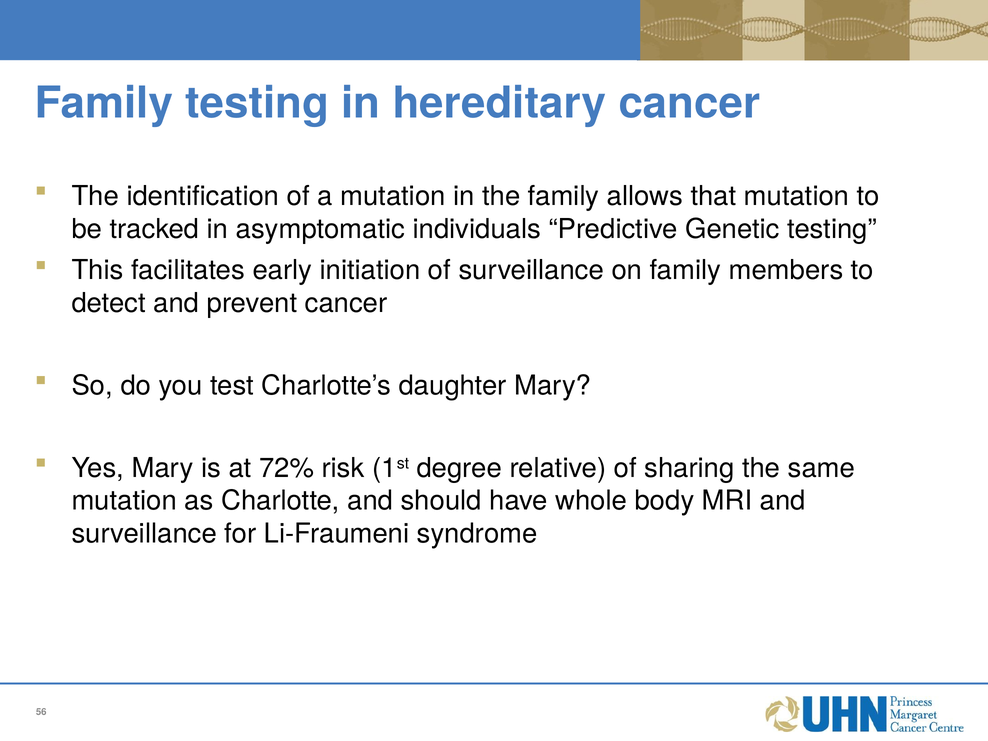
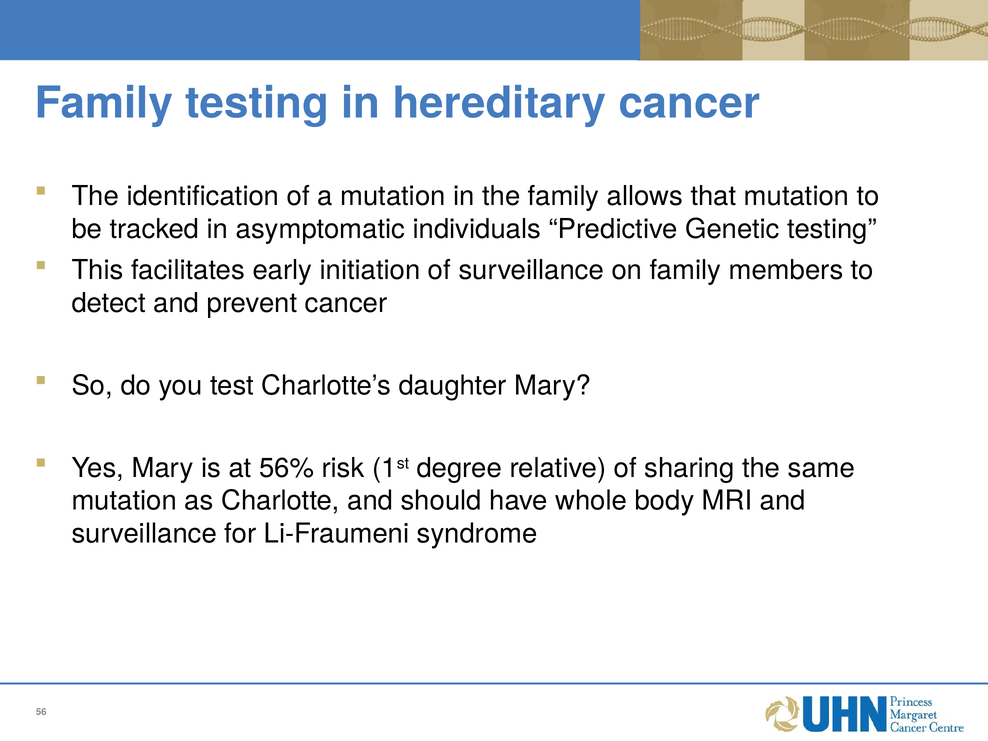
72%: 72% -> 56%
